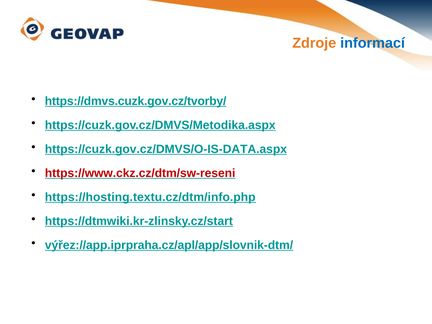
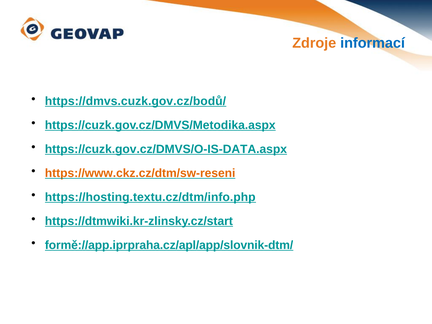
https://dmvs.cuzk.gov.cz/tvorby/: https://dmvs.cuzk.gov.cz/tvorby/ -> https://dmvs.cuzk.gov.cz/bodů/
https://www.ckz.cz/dtm/sw-reseni colour: red -> orange
výřez://app.iprpraha.cz/apl/app/slovnik-dtm/: výřez://app.iprpraha.cz/apl/app/slovnik-dtm/ -> formě://app.iprpraha.cz/apl/app/slovnik-dtm/
